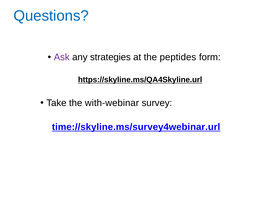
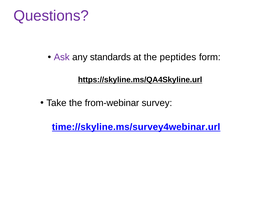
Questions colour: blue -> purple
strategies: strategies -> standards
with-webinar: with-webinar -> from-webinar
